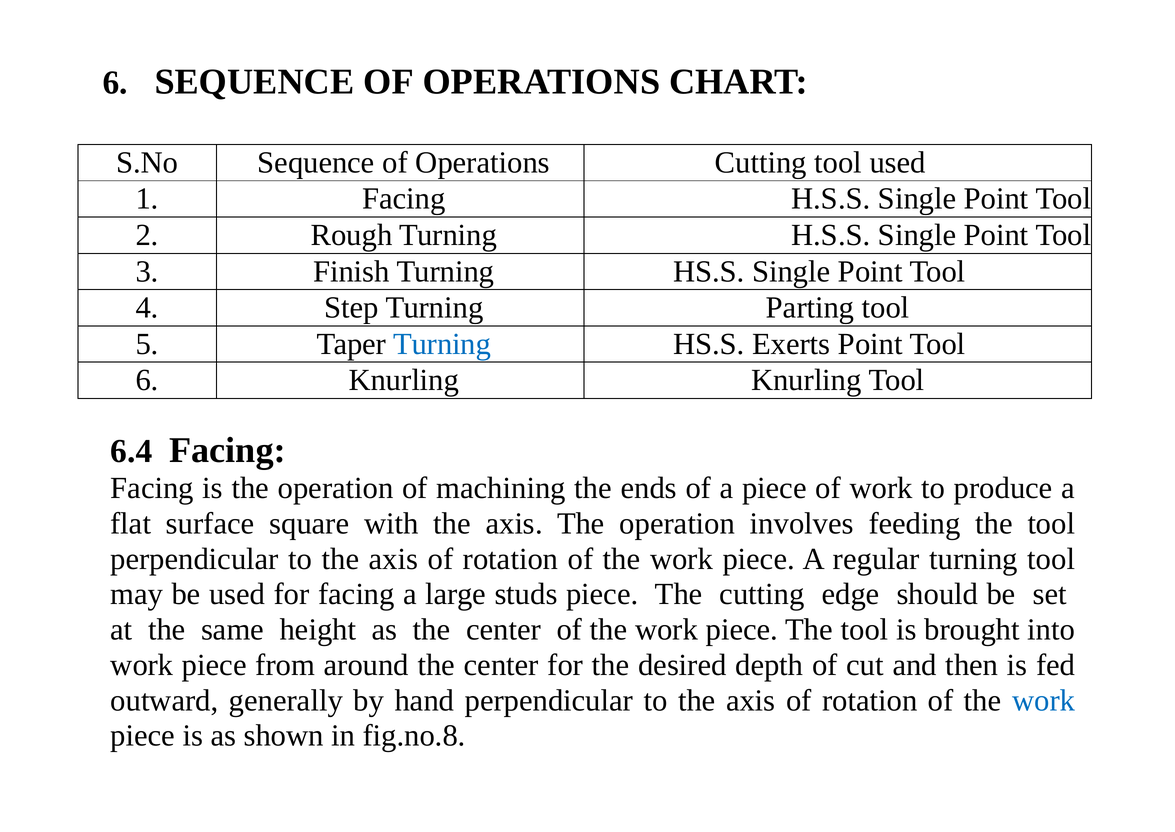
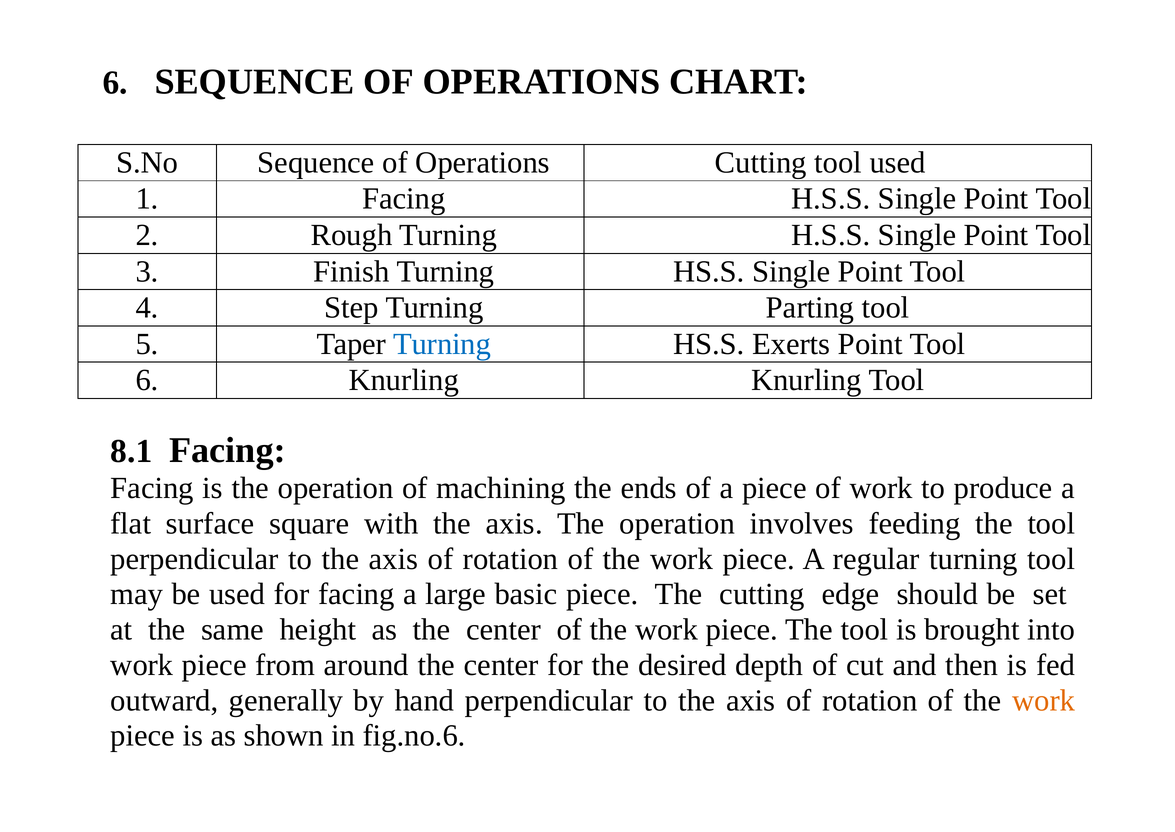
6.4: 6.4 -> 8.1
studs: studs -> basic
work at (1044, 700) colour: blue -> orange
fig.no.8: fig.no.8 -> fig.no.6
